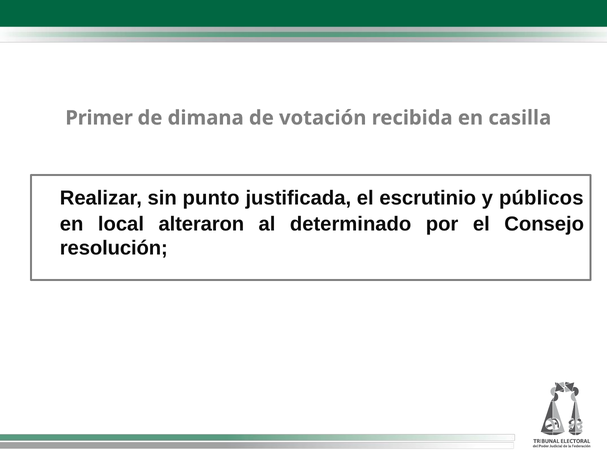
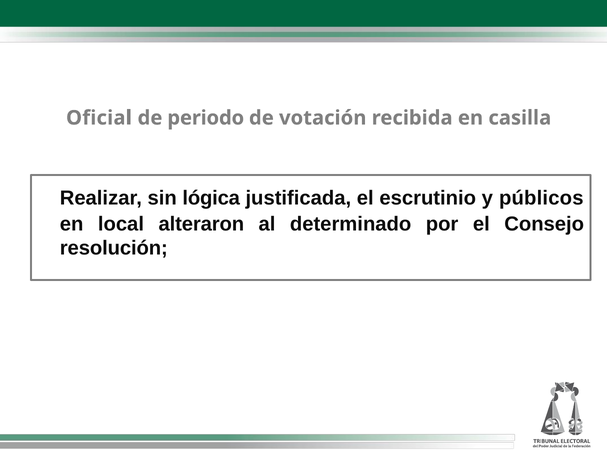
Primer: Primer -> Oficial
dimana: dimana -> periodo
punto: punto -> lógica
